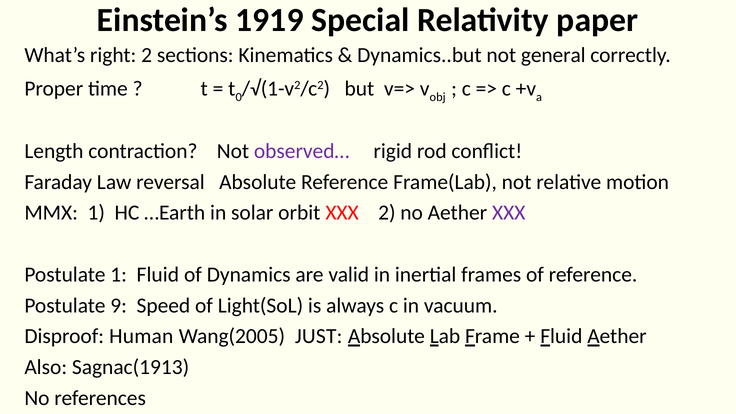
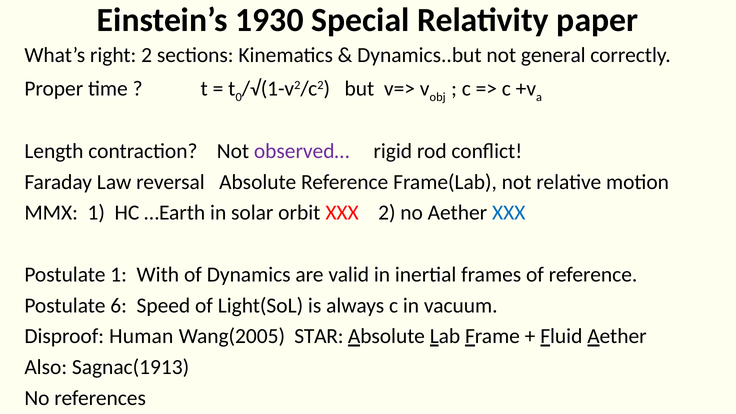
1919: 1919 -> 1930
XXX at (509, 213) colour: purple -> blue
1 Fluid: Fluid -> With
9: 9 -> 6
JUST: JUST -> STAR
